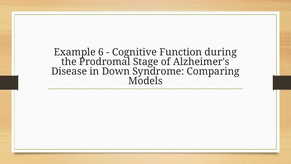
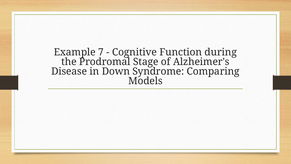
6: 6 -> 7
